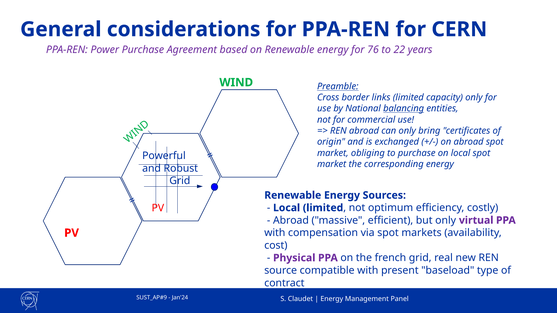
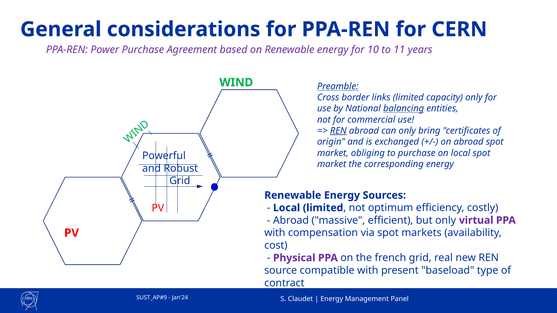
76: 76 -> 10
22: 22 -> 11
REN at (338, 131) underline: none -> present
